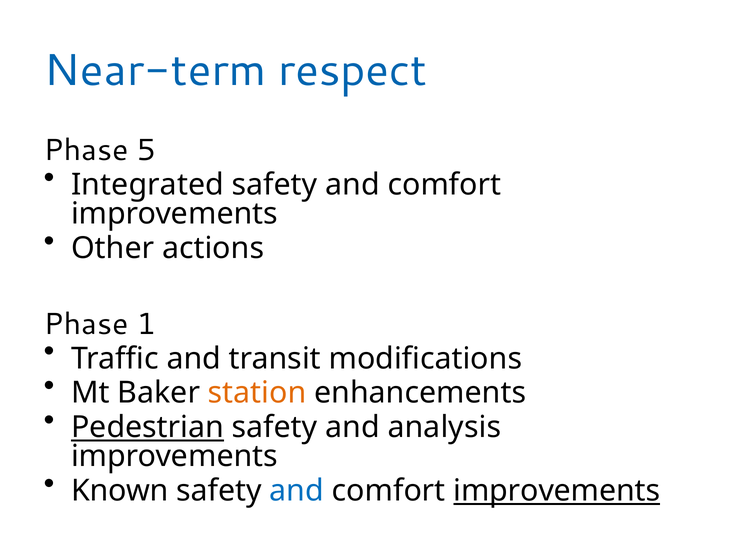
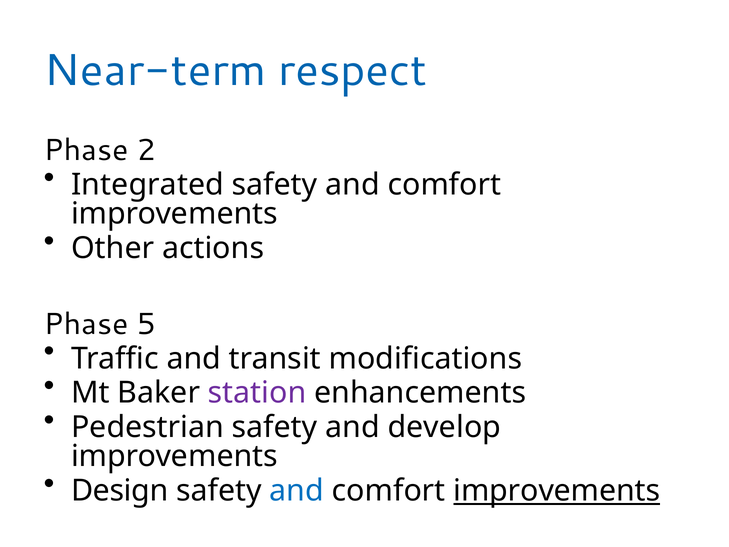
5: 5 -> 2
1: 1 -> 5
station colour: orange -> purple
Pedestrian underline: present -> none
analysis: analysis -> develop
Known: Known -> Design
